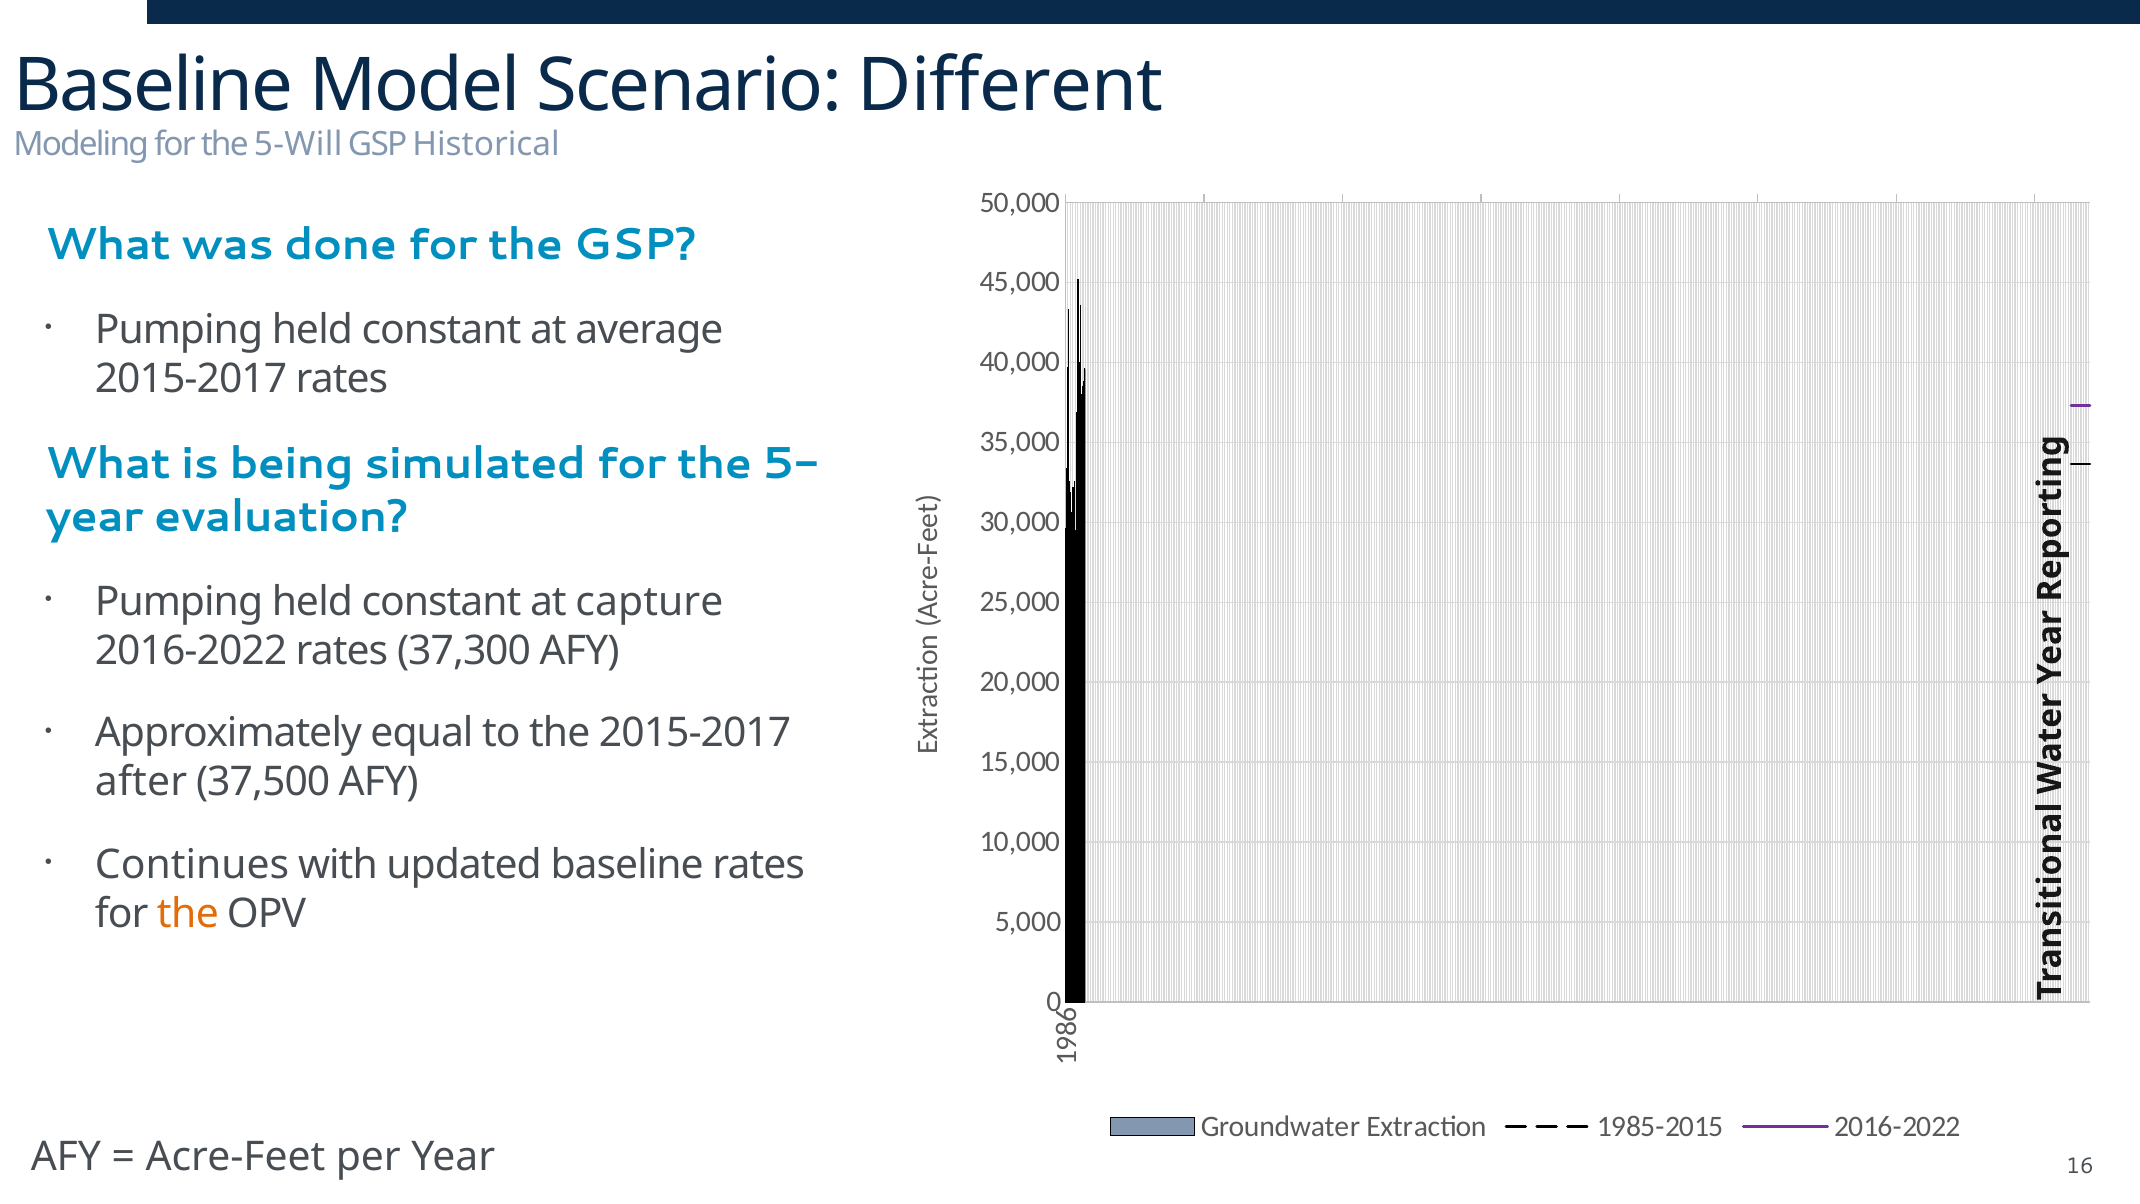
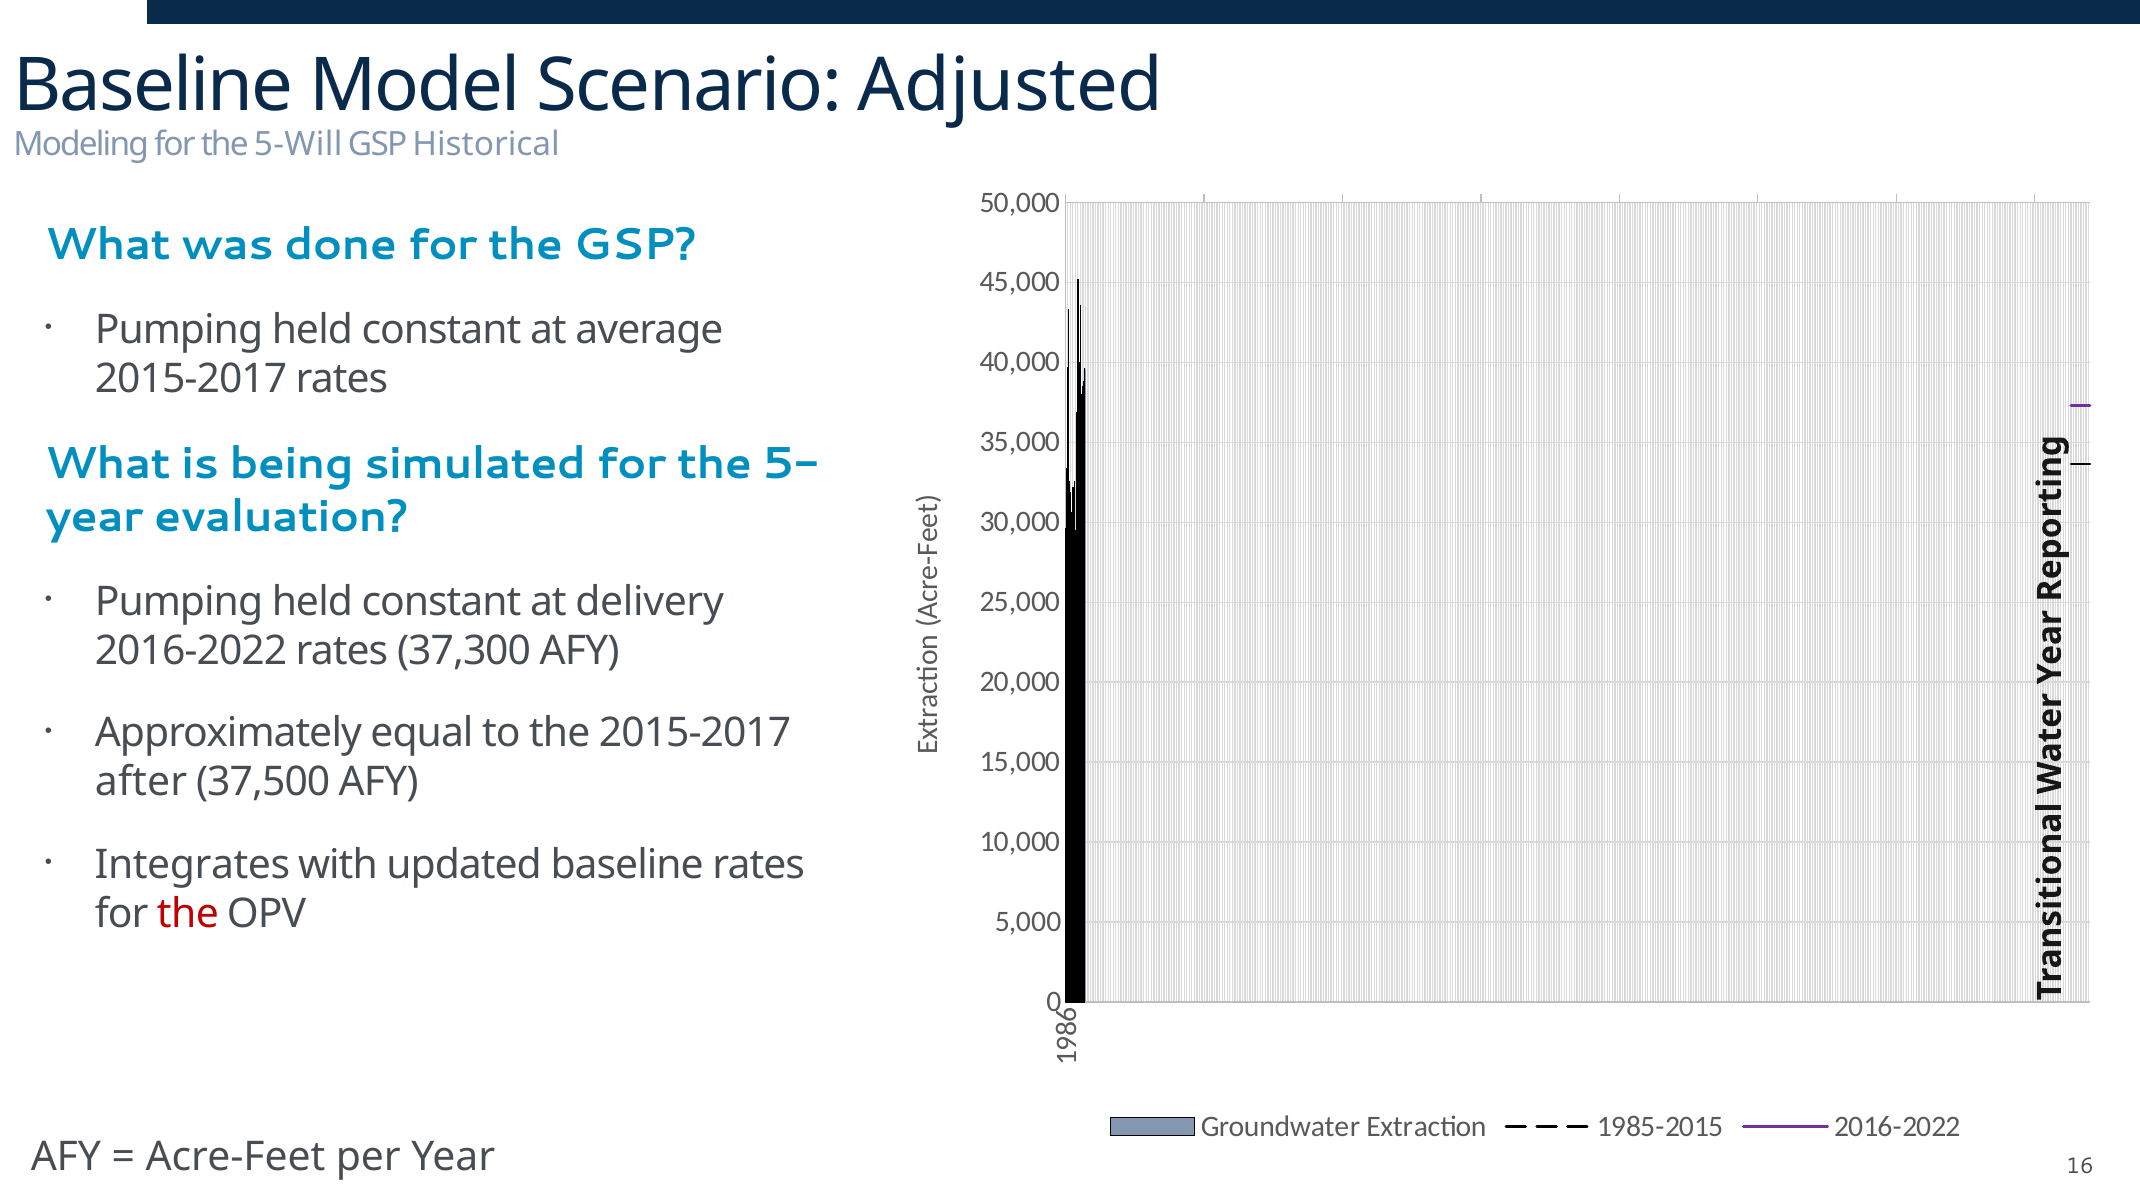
Different: Different -> Adjusted
capture: capture -> delivery
Continues: Continues -> Integrates
the at (188, 913) colour: orange -> red
